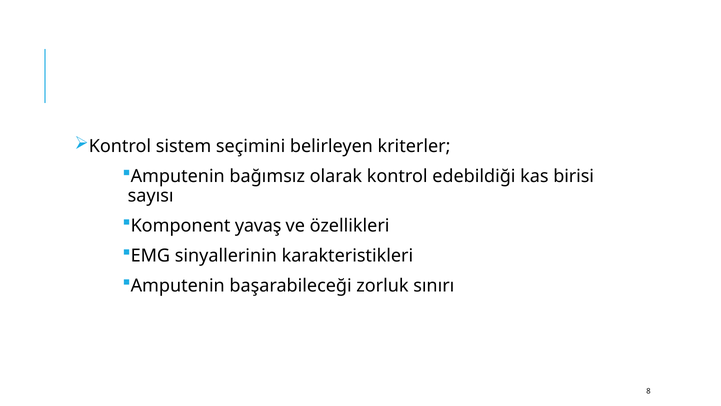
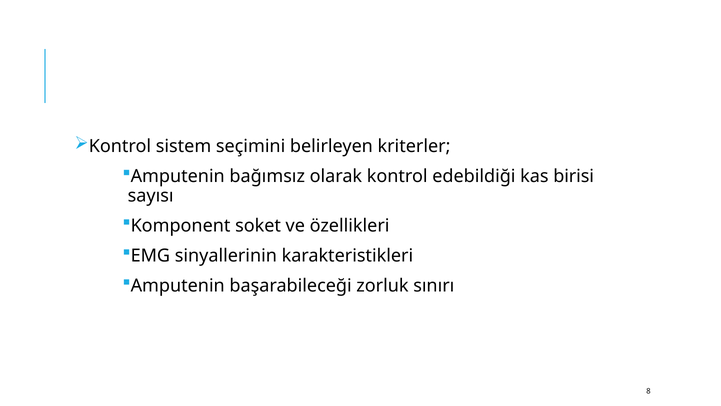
yavaş: yavaş -> soket
